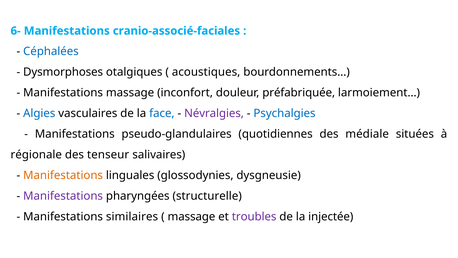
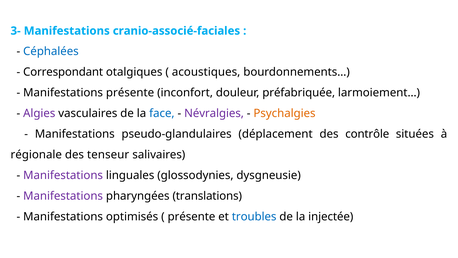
6-: 6- -> 3-
Dysmorphoses: Dysmorphoses -> Correspondant
Manifestations massage: massage -> présente
Algies colour: blue -> purple
Psychalgies colour: blue -> orange
quotidiennes: quotidiennes -> déplacement
médiale: médiale -> contrôle
Manifestations at (63, 175) colour: orange -> purple
structurelle: structurelle -> translations
similaires: similaires -> optimisés
massage at (191, 216): massage -> présente
troubles colour: purple -> blue
